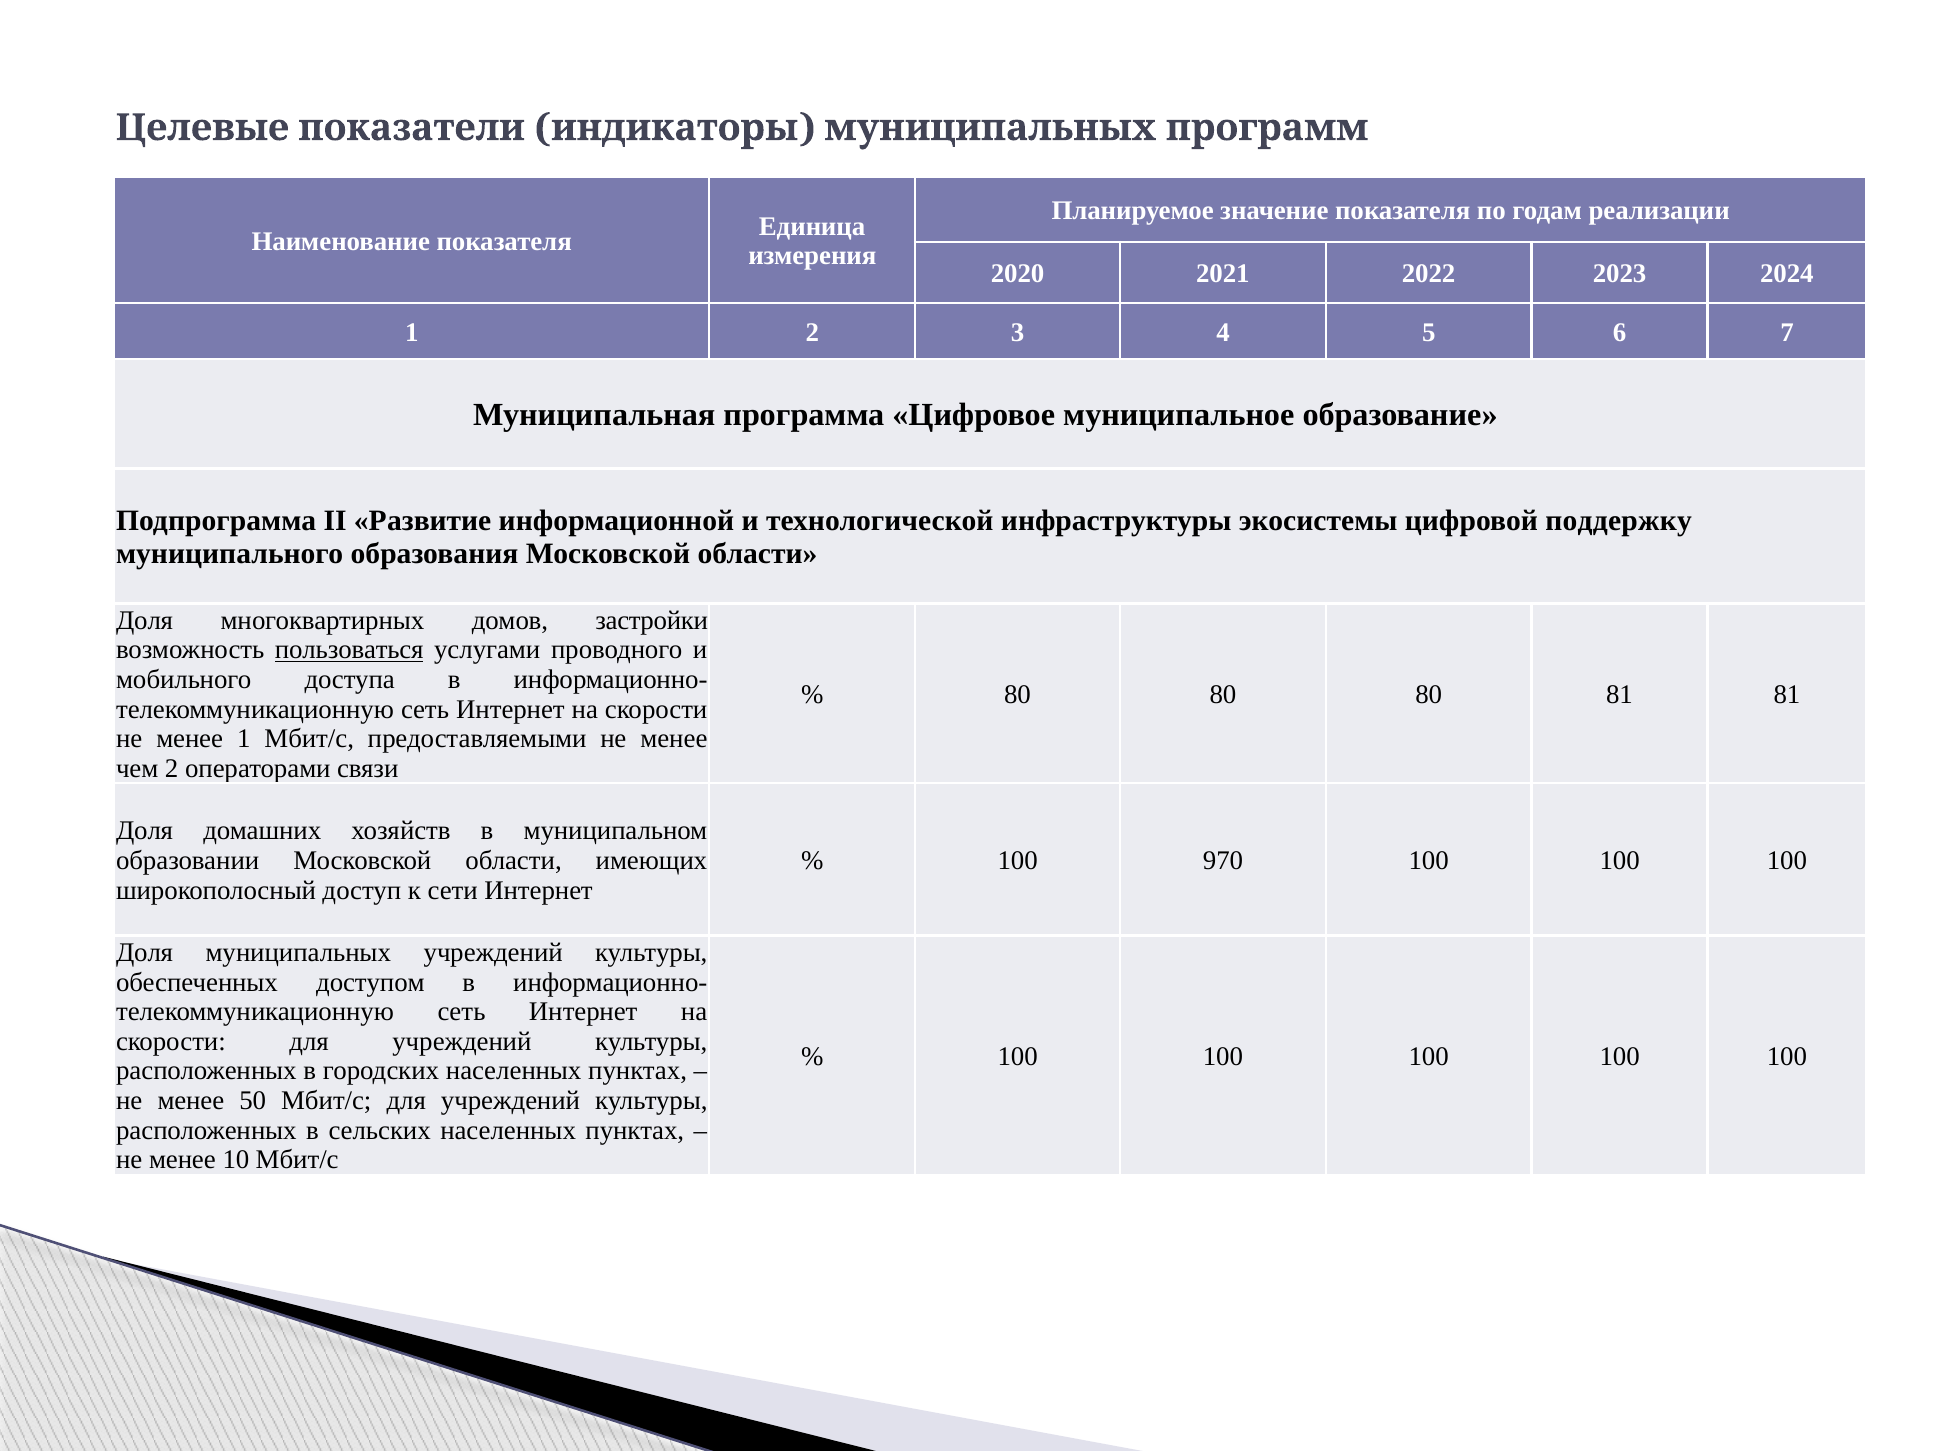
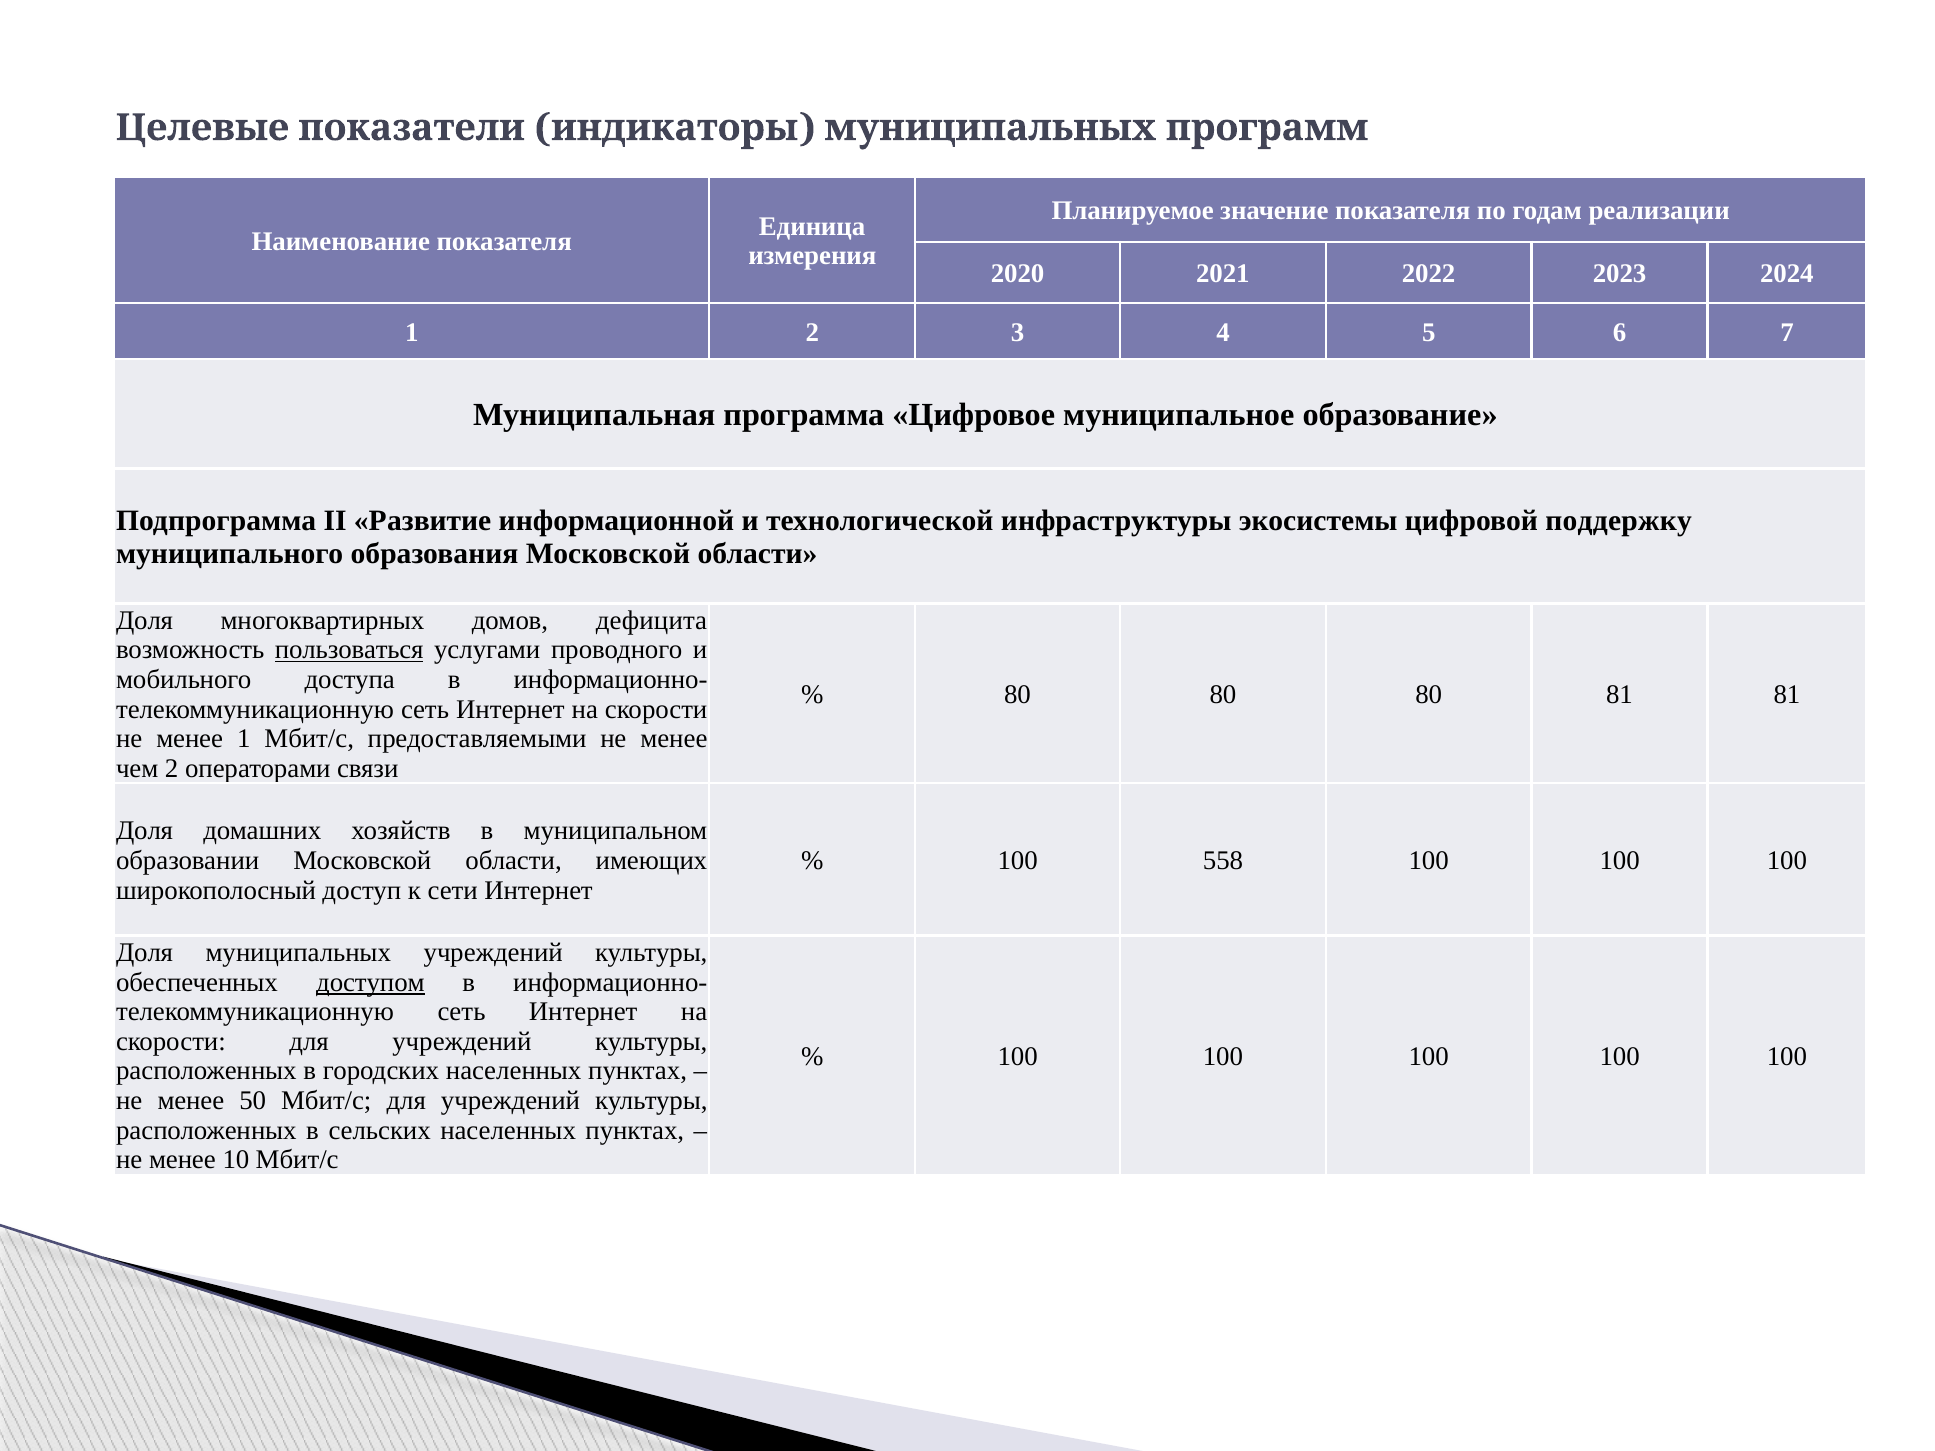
застройки: застройки -> дефицита
970: 970 -> 558
доступом underline: none -> present
